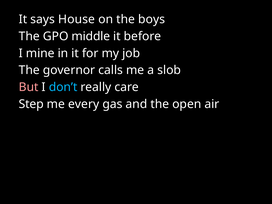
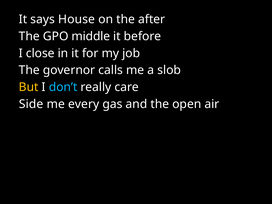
boys: boys -> after
mine: mine -> close
But colour: pink -> yellow
Step: Step -> Side
